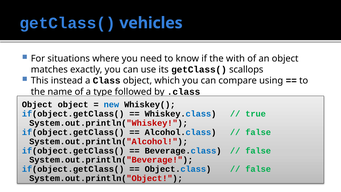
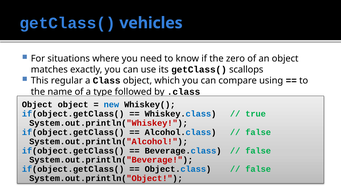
with: with -> zero
instead: instead -> regular
